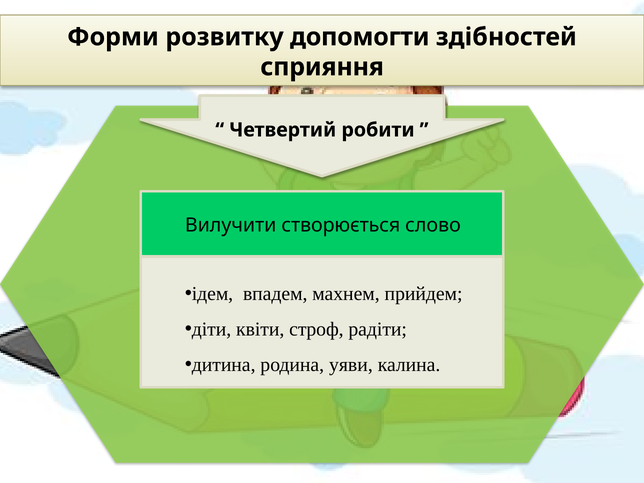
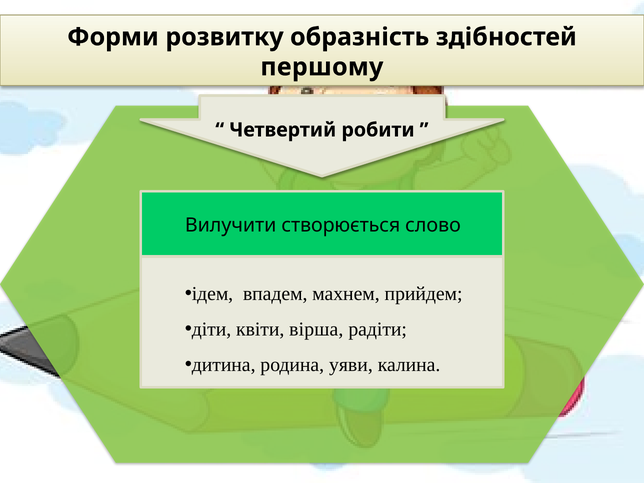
допомогти: допомогти -> образність
сприяння: сприяння -> першому
строф: строф -> вірша
